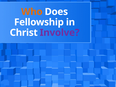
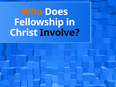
Involve colour: purple -> black
